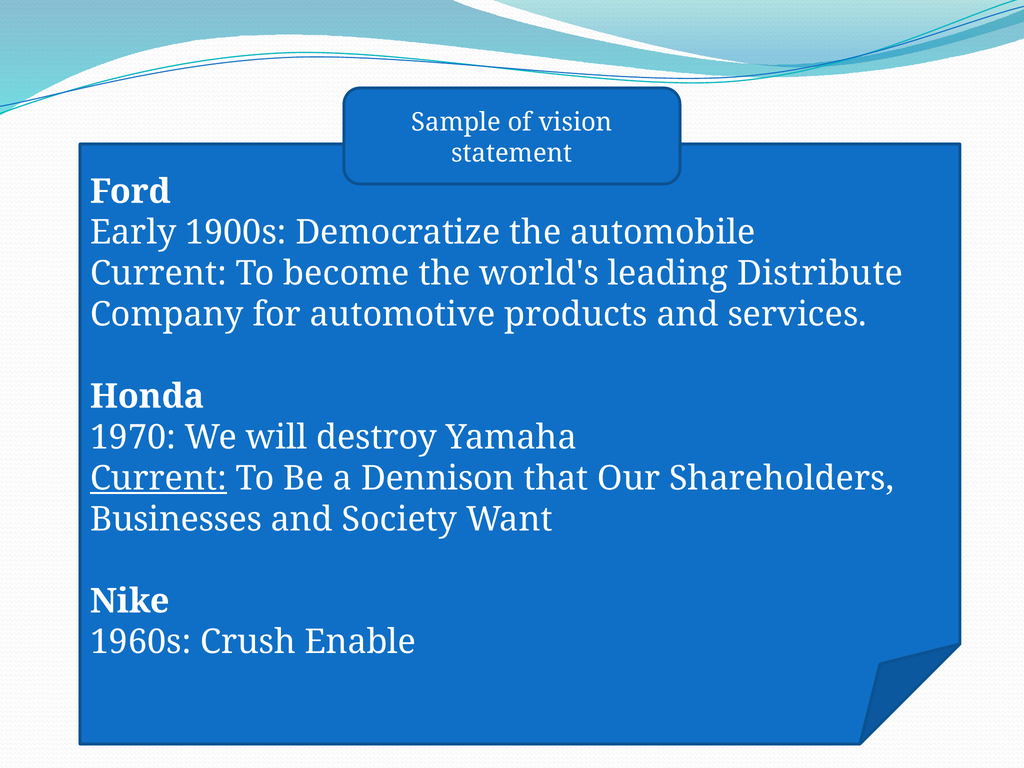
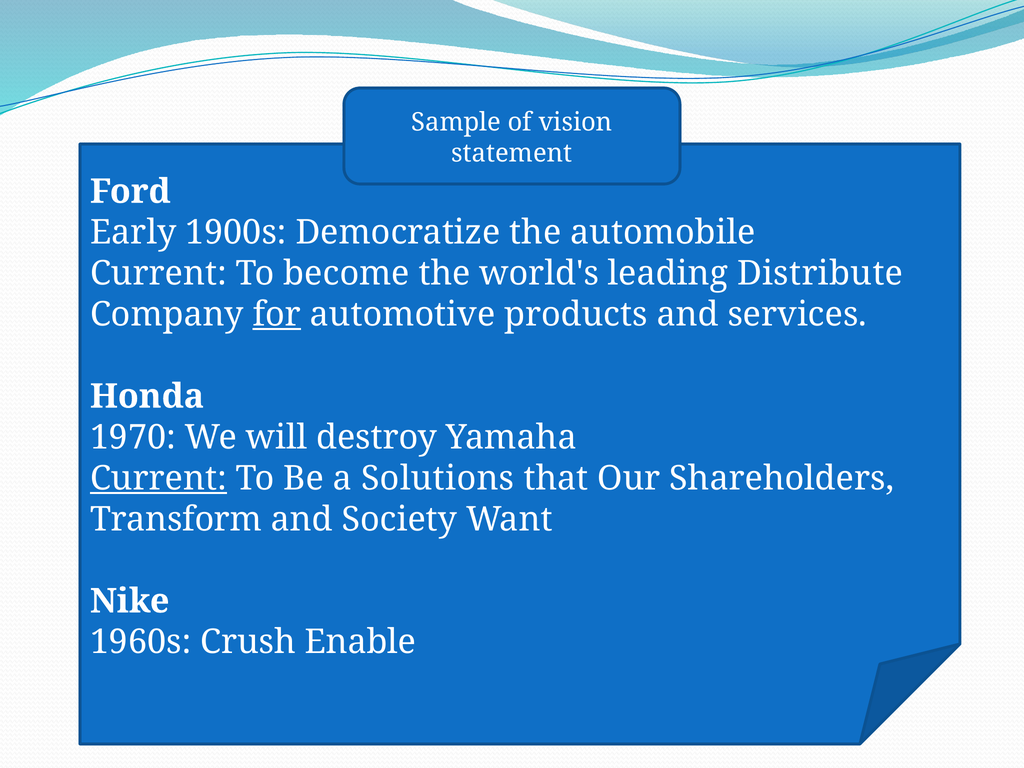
for underline: none -> present
Dennison: Dennison -> Solutions
Businesses: Businesses -> Transform
